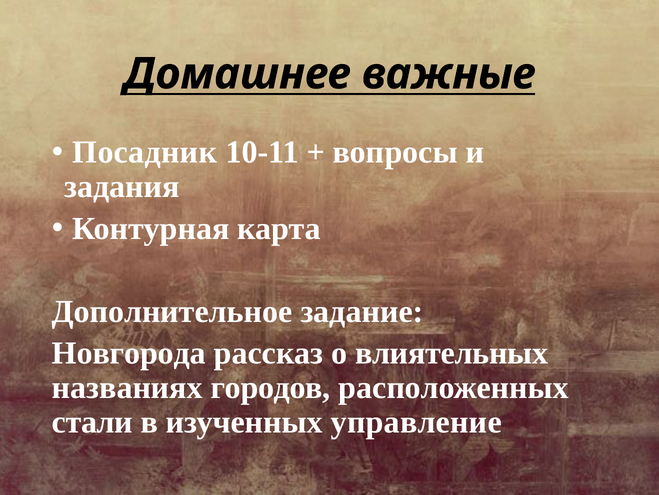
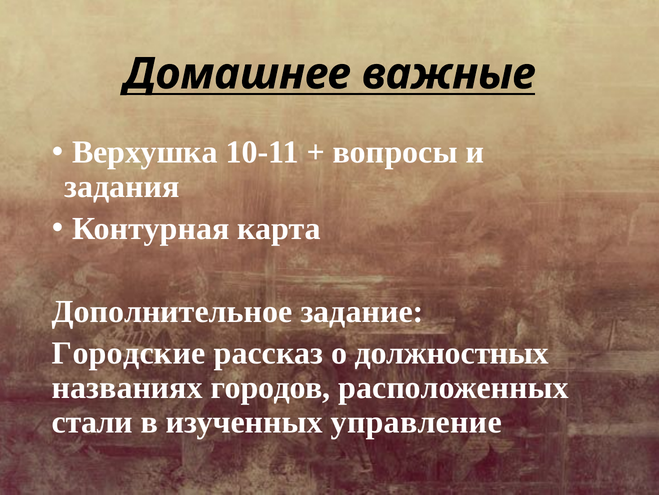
Посадник: Посадник -> Верхушка
Новгорода: Новгорода -> Городские
влиятельных: влиятельных -> должностных
